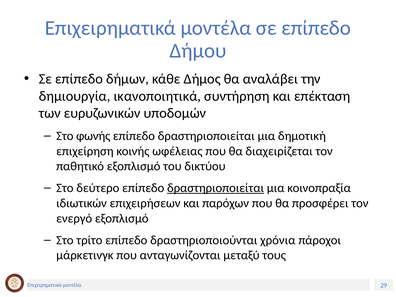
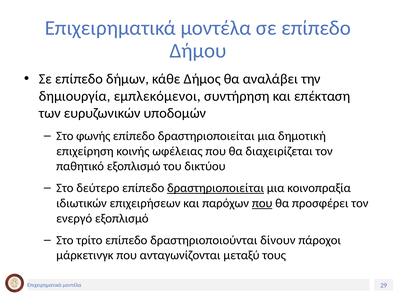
ικανοποιητικά: ικανοποιητικά -> εμπλεκόμενοι
που at (262, 203) underline: none -> present
χρόνια: χρόνια -> δίνουν
